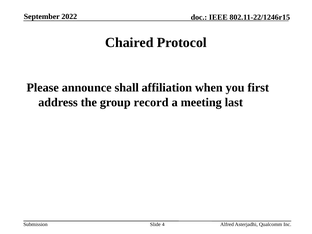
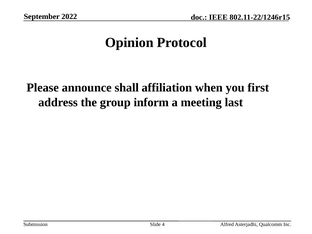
Chaired: Chaired -> Opinion
record: record -> inform
